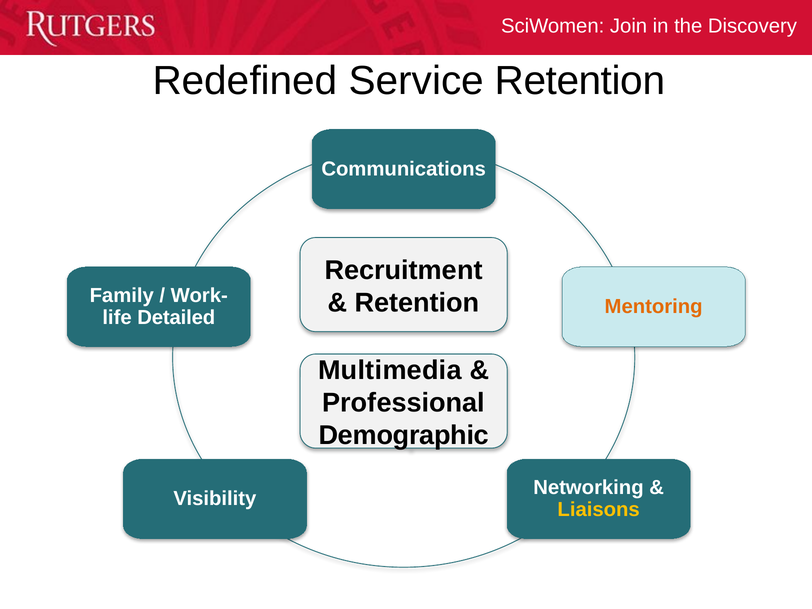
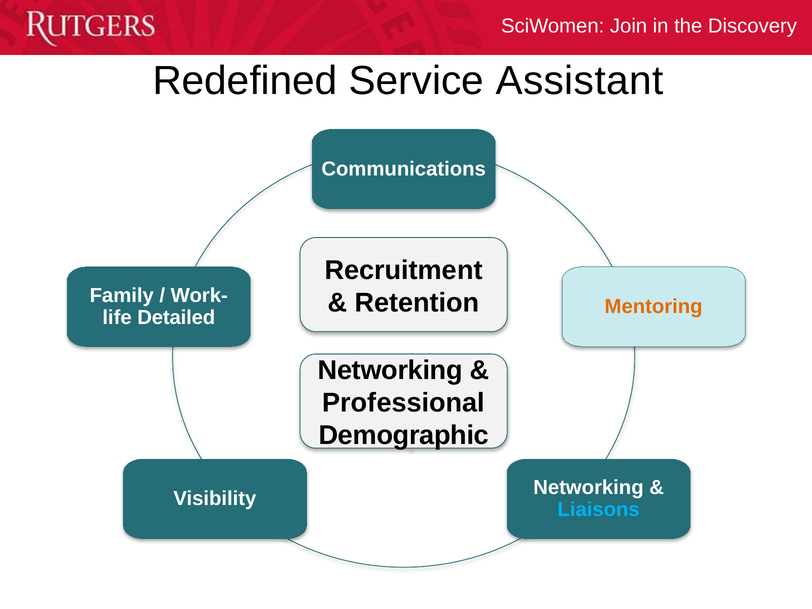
Service Retention: Retention -> Assistant
Multimedia at (390, 370): Multimedia -> Networking
Liaisons colour: yellow -> light blue
